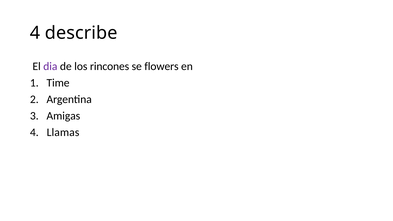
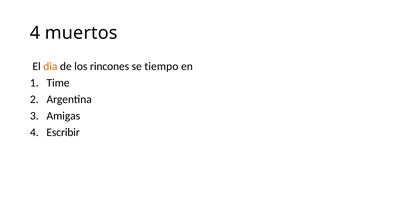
describe: describe -> muertos
dia colour: purple -> orange
flowers: flowers -> tiempo
Llamas: Llamas -> Escribir
